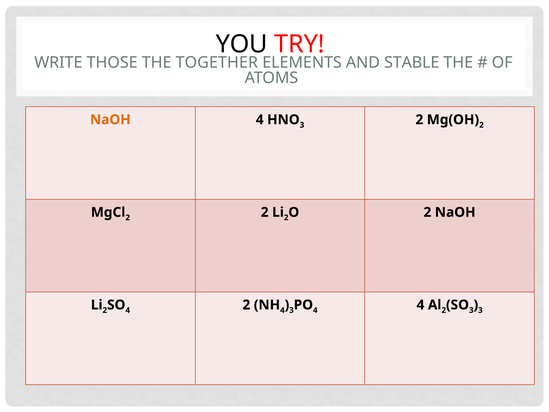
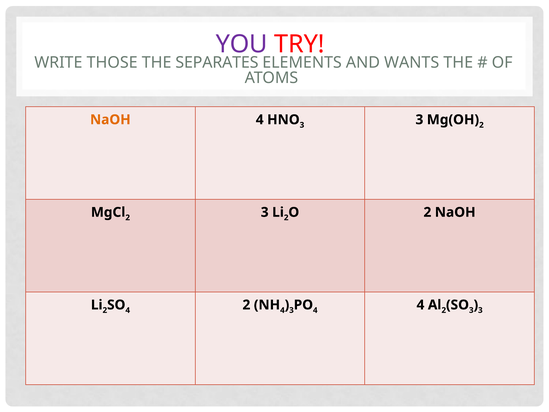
YOU colour: black -> purple
TOGETHER: TOGETHER -> SEPARATES
STABLE: STABLE -> WANTS
2 at (419, 120): 2 -> 3
2 2: 2 -> 3
